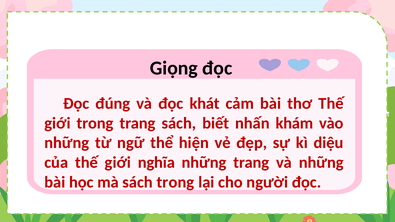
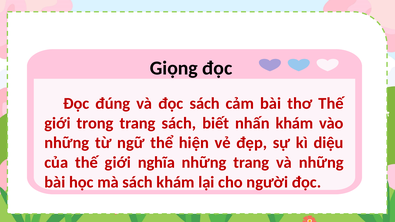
đọc khát: khát -> sách
sách trong: trong -> khám
